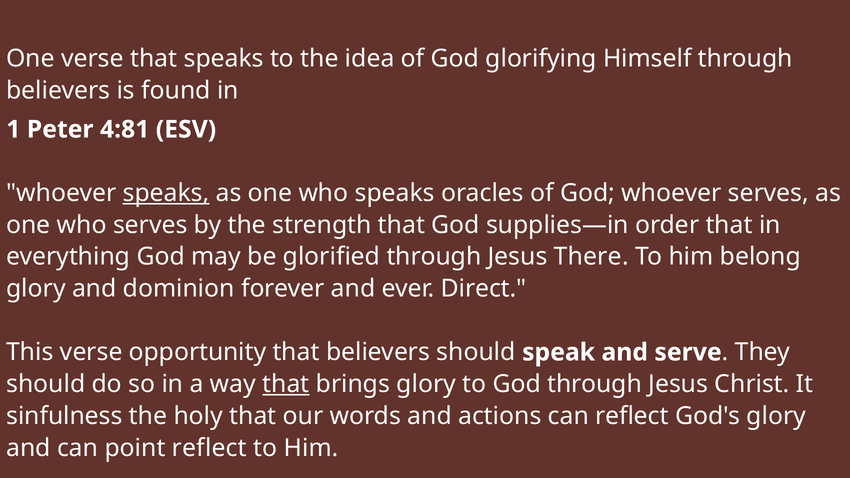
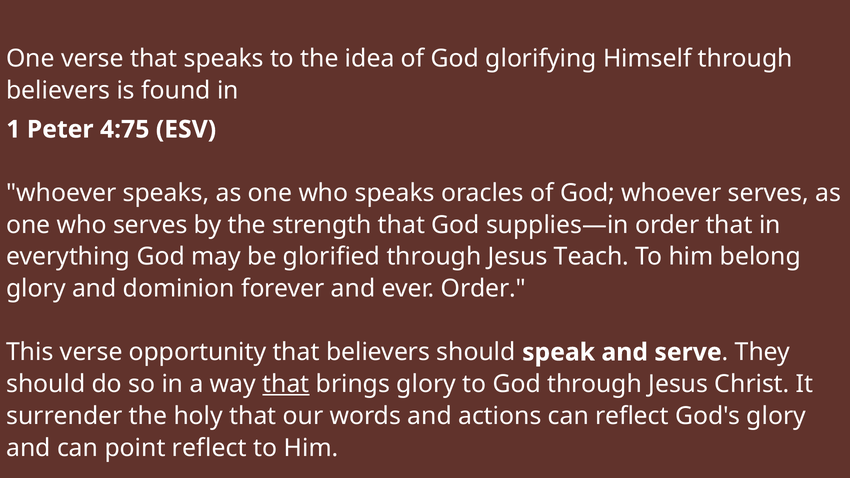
4:81: 4:81 -> 4:75
speaks at (166, 193) underline: present -> none
There: There -> Teach
ever Direct: Direct -> Order
sinfulness: sinfulness -> surrender
